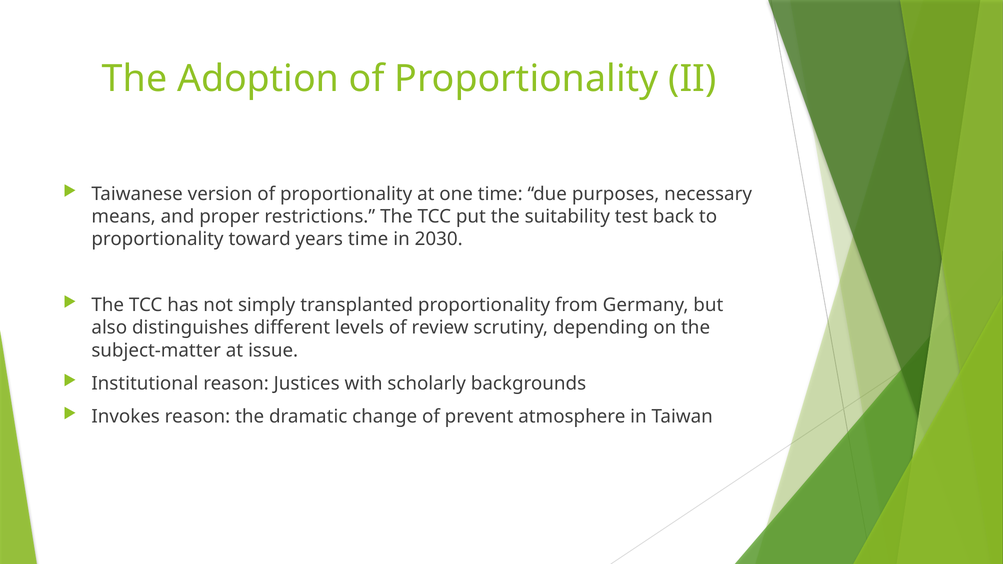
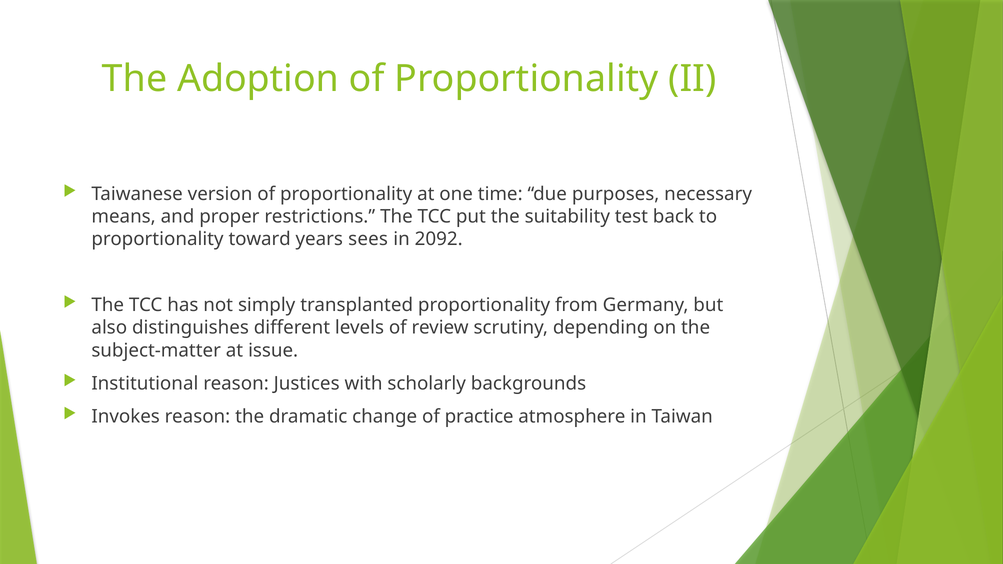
years time: time -> sees
2030: 2030 -> 2092
prevent: prevent -> practice
